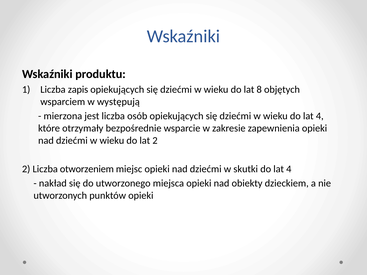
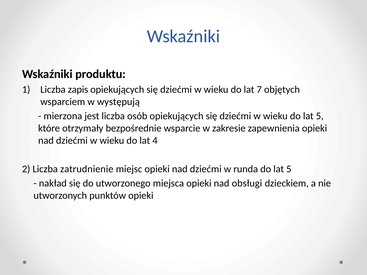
8: 8 -> 7
wieku do lat 4: 4 -> 5
lat 2: 2 -> 4
otworzeniem: otworzeniem -> zatrudnienie
skutki: skutki -> runda
4 at (289, 169): 4 -> 5
obiekty: obiekty -> obsługi
